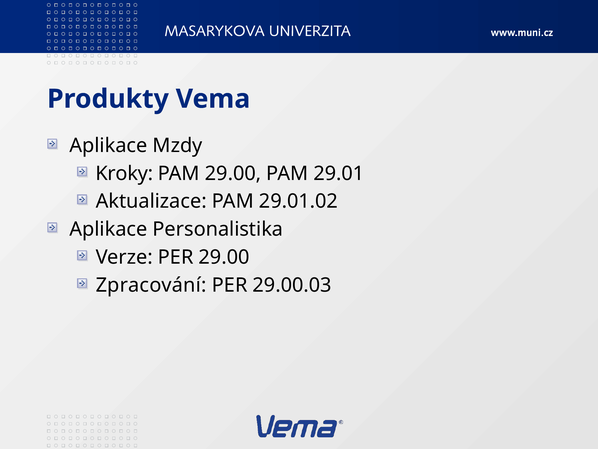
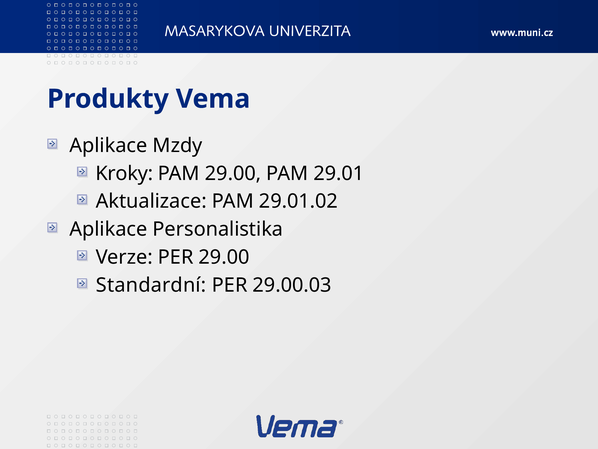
Zpracování: Zpracování -> Standardní
